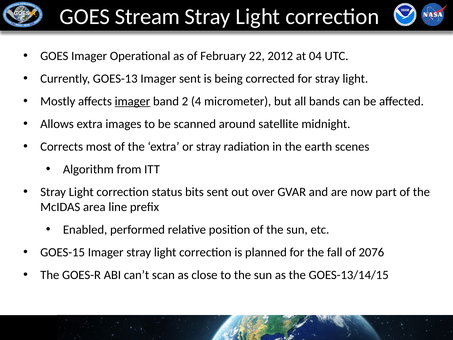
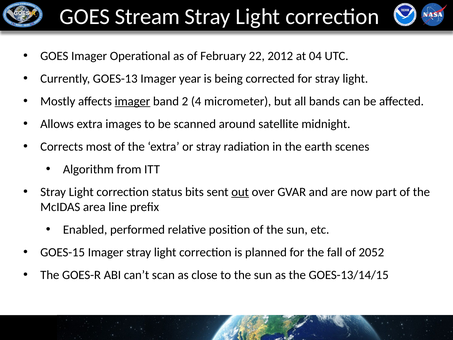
Imager sent: sent -> year
out underline: none -> present
2076: 2076 -> 2052
